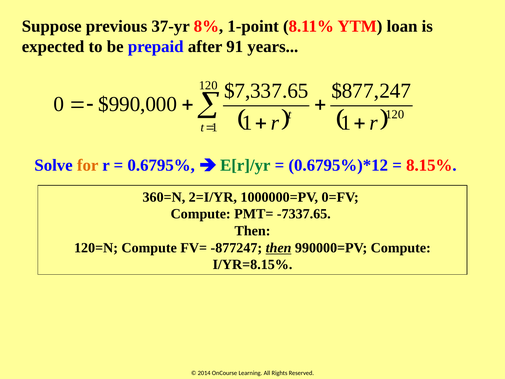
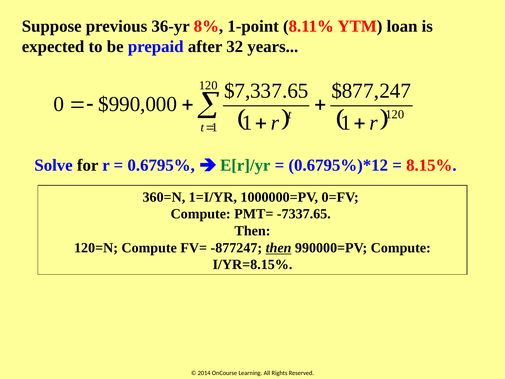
37-yr: 37-yr -> 36-yr
91: 91 -> 32
for colour: orange -> black
2=I/YR: 2=I/YR -> 1=I/YR
